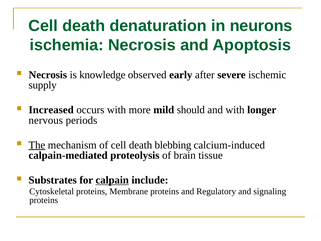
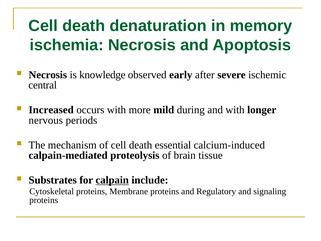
neurons: neurons -> memory
supply: supply -> central
should: should -> during
The underline: present -> none
blebbing: blebbing -> essential
